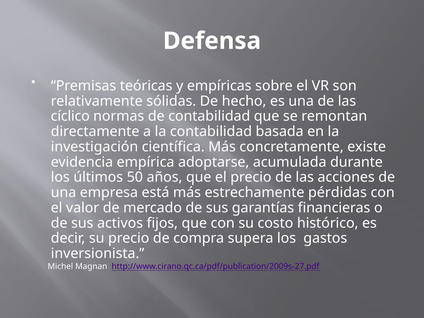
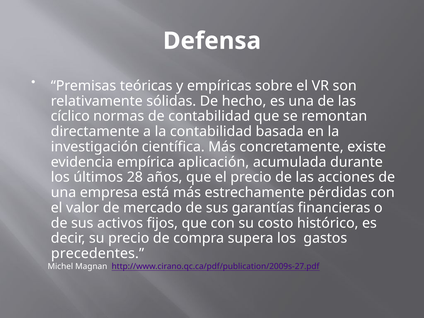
adoptarse: adoptarse -> aplicación
50: 50 -> 28
inversionista: inversionista -> precedentes
